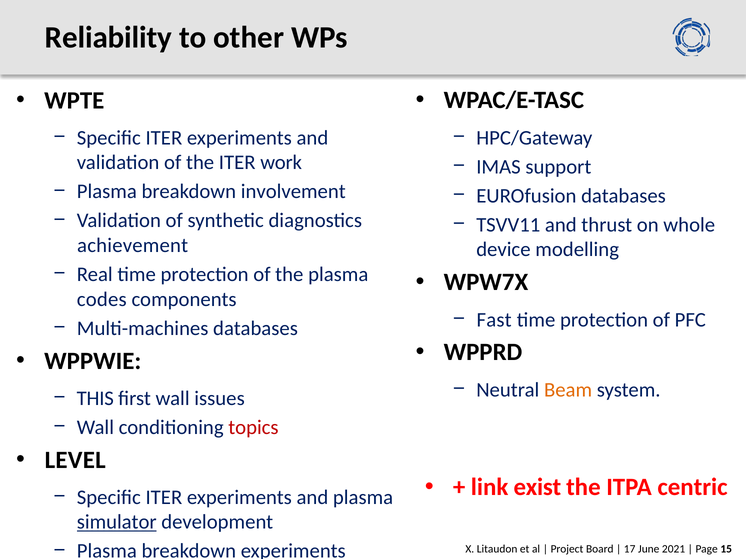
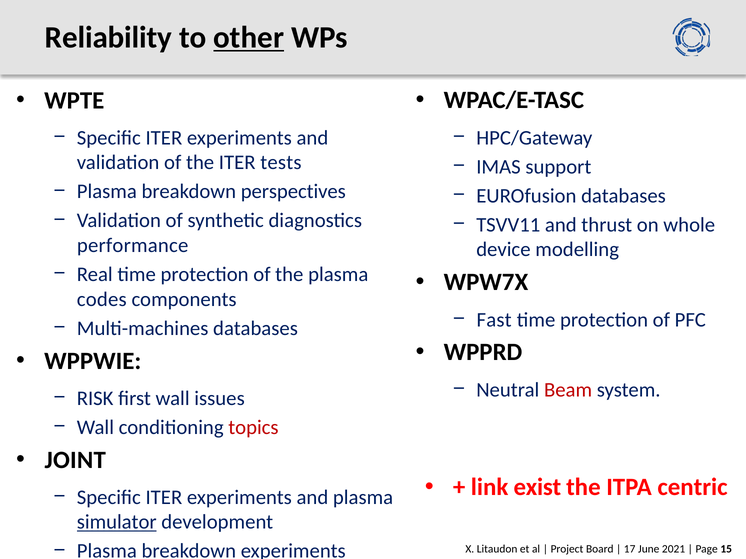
other underline: none -> present
work: work -> tests
involvement: involvement -> perspectives
achievement: achievement -> performance
Beam colour: orange -> red
THIS: THIS -> RISK
LEVEL: LEVEL -> JOINT
